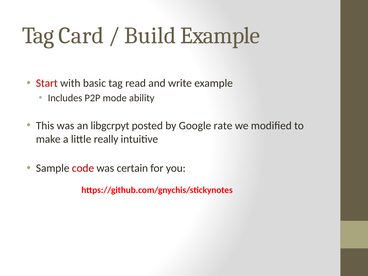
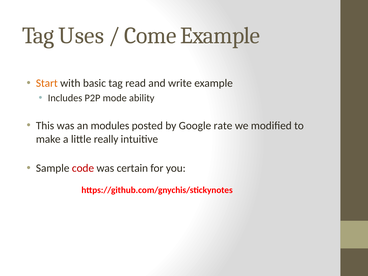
Card: Card -> Uses
Build: Build -> Come
Start colour: red -> orange
libgcrpyt: libgcrpyt -> modules
